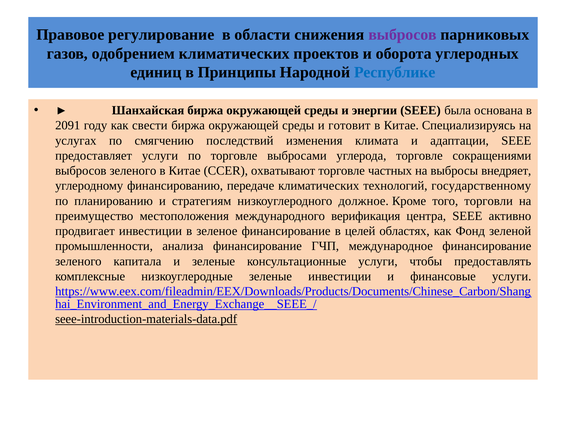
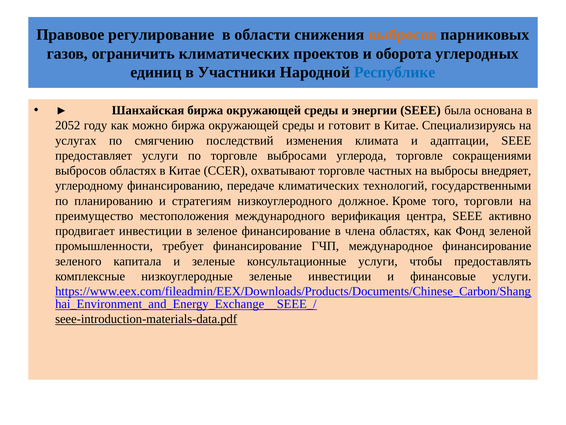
выбросов at (403, 35) colour: purple -> orange
одобрением: одобрением -> ограничить
Принципы: Принципы -> Участники
2091: 2091 -> 2052
свести: свести -> можно
выбросов зеленого: зеленого -> областях
государственному: государственному -> государственными
целей: целей -> члена
анализа: анализа -> требует
